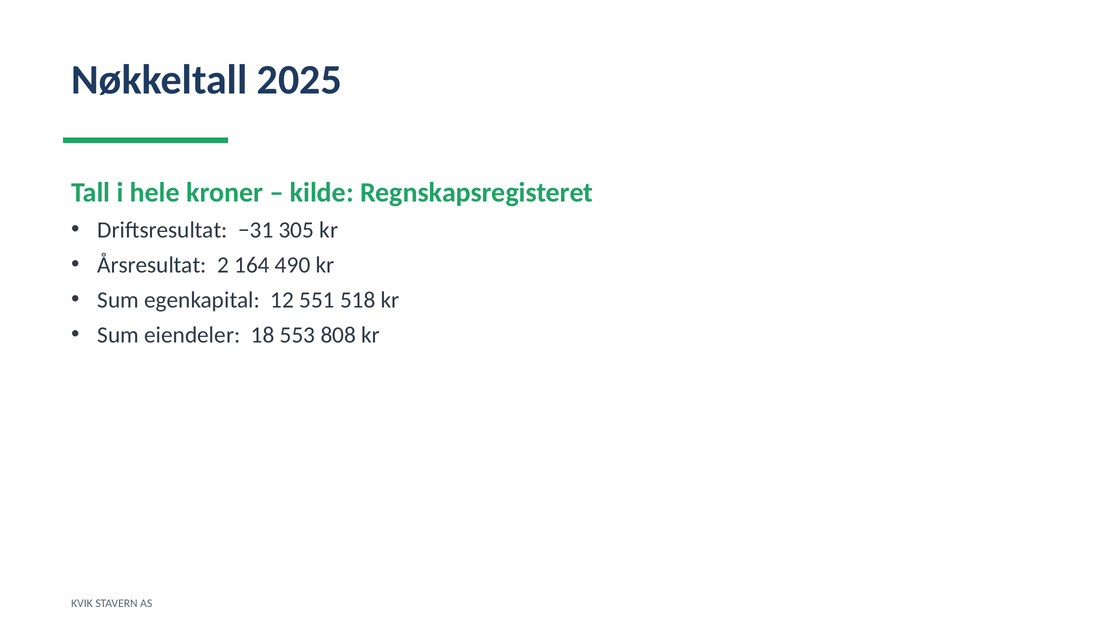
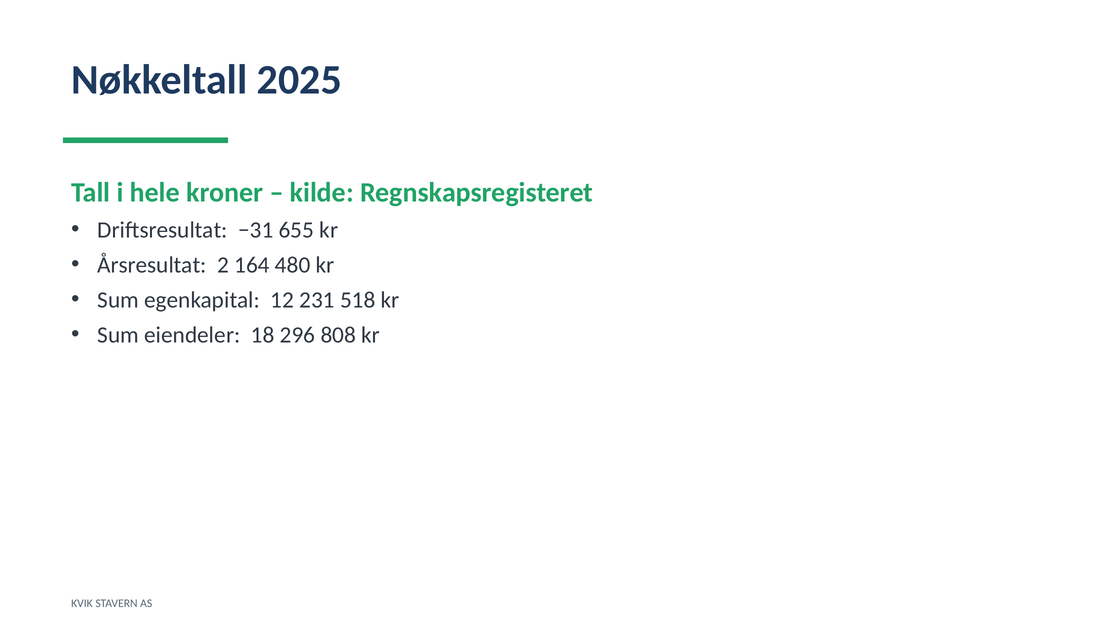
305: 305 -> 655
490: 490 -> 480
551: 551 -> 231
553: 553 -> 296
